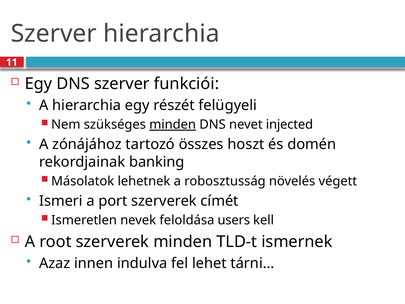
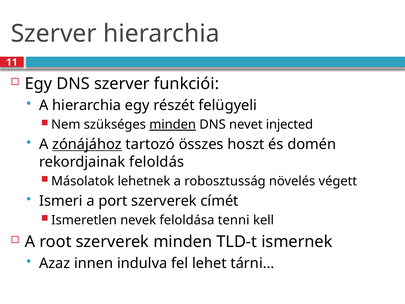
zónájához underline: none -> present
banking: banking -> feloldás
users: users -> tenni
